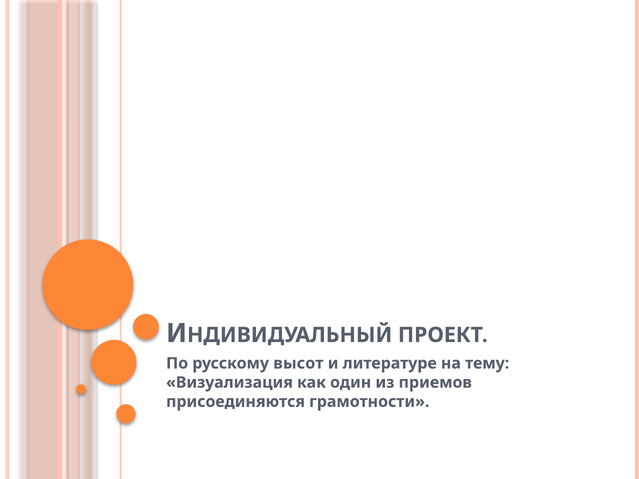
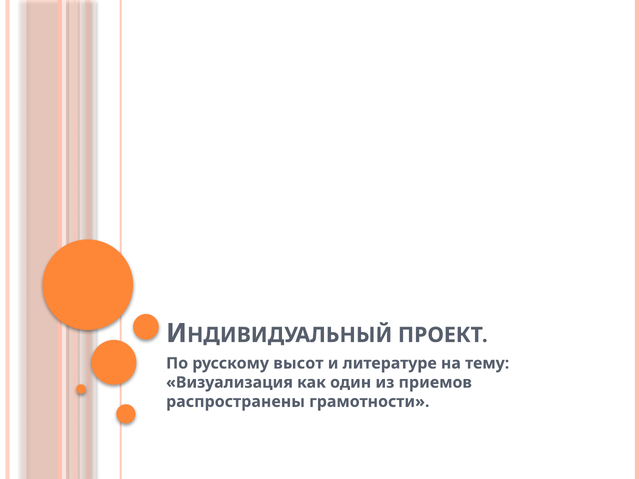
присоединяются: присоединяются -> распространены
